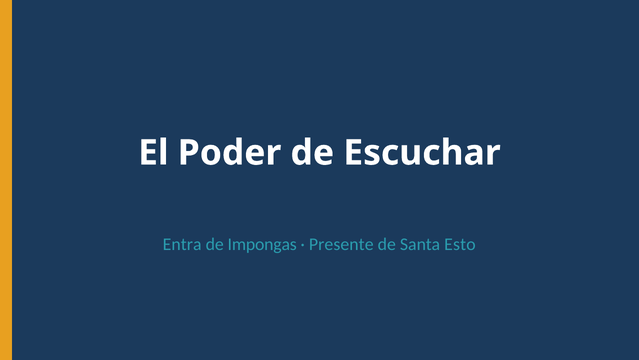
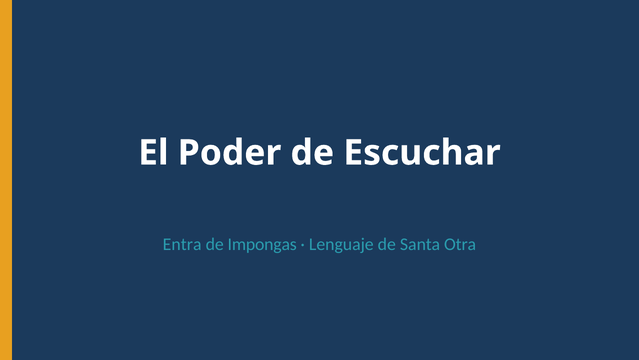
Presente: Presente -> Lenguaje
Esto: Esto -> Otra
